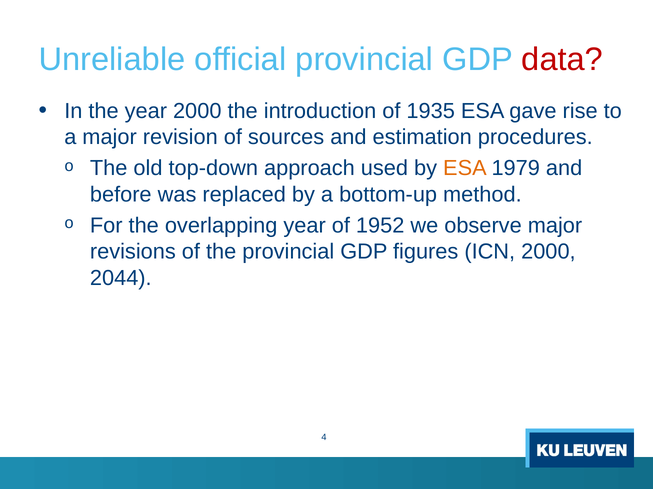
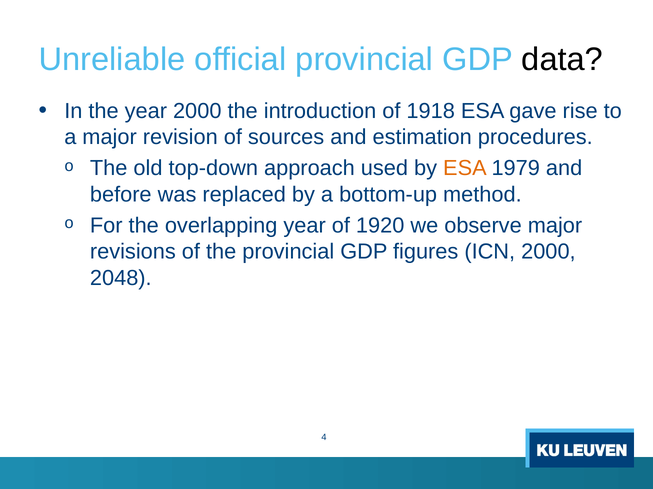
data colour: red -> black
1935: 1935 -> 1918
1952: 1952 -> 1920
2044: 2044 -> 2048
